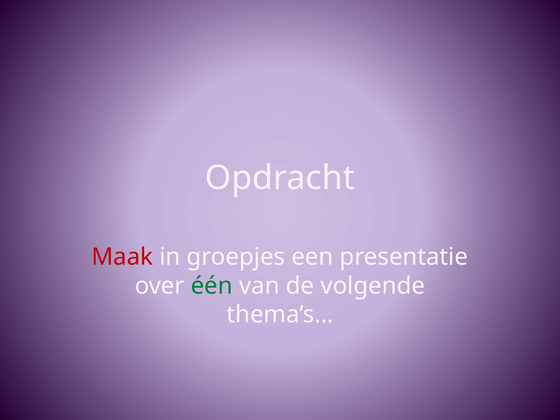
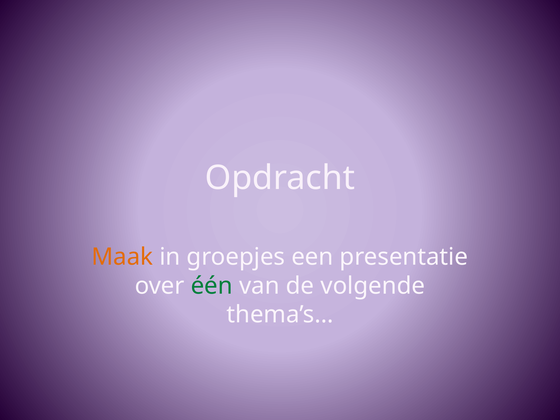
Maak colour: red -> orange
